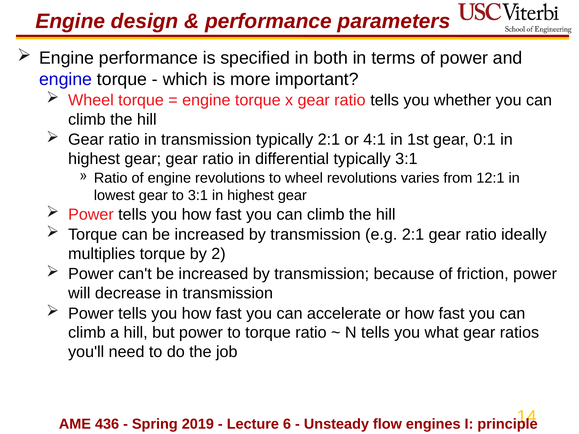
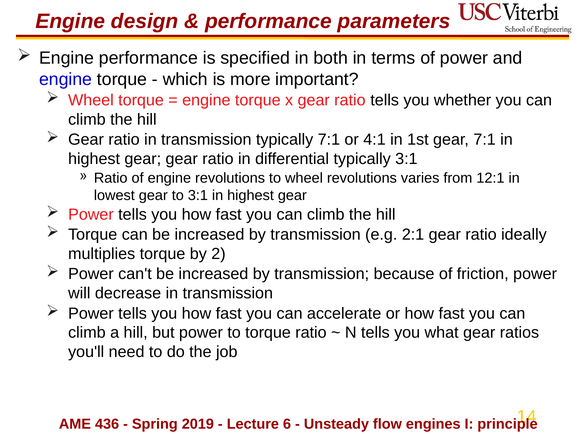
typically 2:1: 2:1 -> 7:1
gear 0:1: 0:1 -> 7:1
